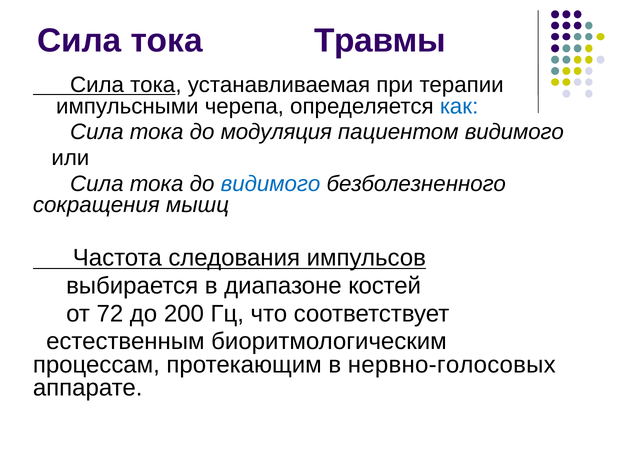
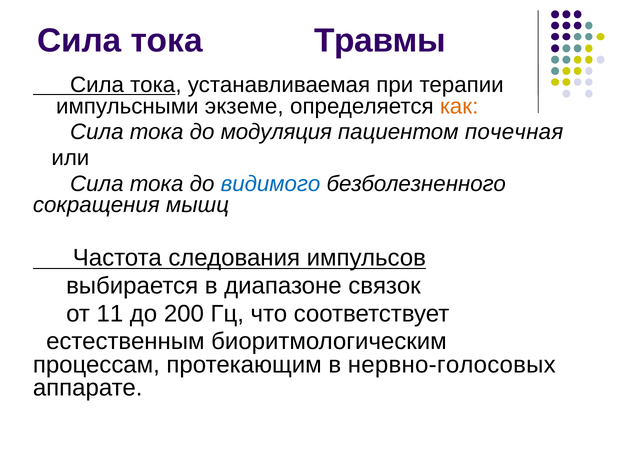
черепа: черепа -> экземе
как colour: blue -> orange
пациентом видимого: видимого -> почечная
костей: костей -> связок
72: 72 -> 11
